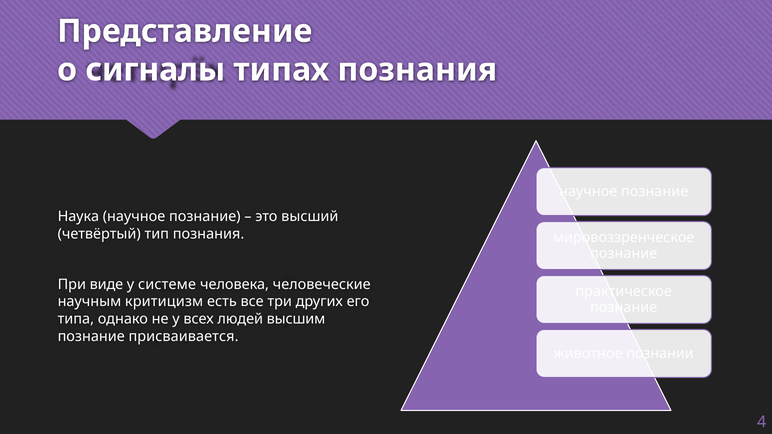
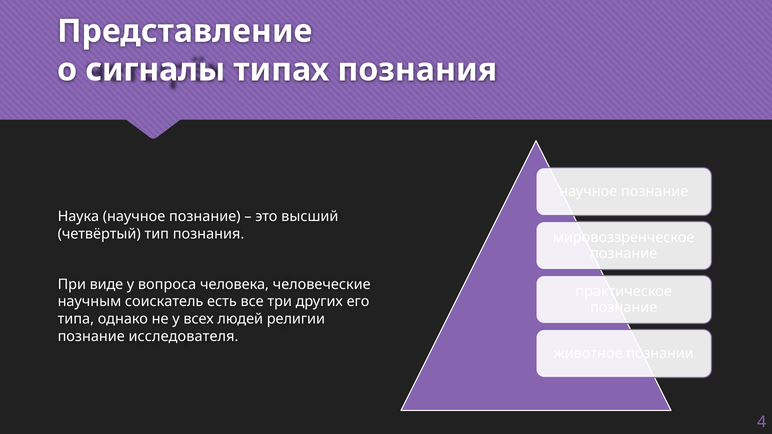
системе: системе -> вопроса
критицизм: критицизм -> соискатель
высшим: высшим -> религии
присваивается: присваивается -> исследователя
